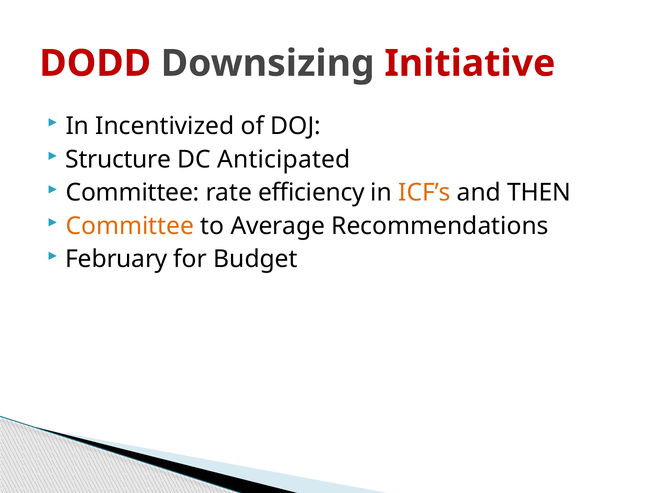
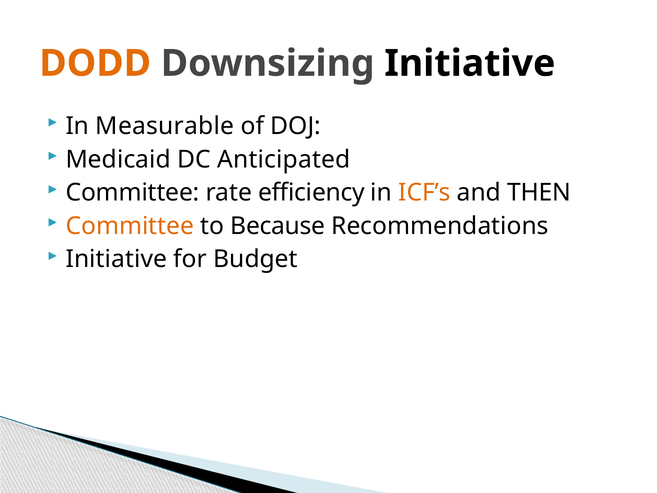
DODD colour: red -> orange
Initiative at (470, 63) colour: red -> black
Incentivized: Incentivized -> Measurable
Structure: Structure -> Medicaid
Average: Average -> Because
February at (116, 259): February -> Initiative
